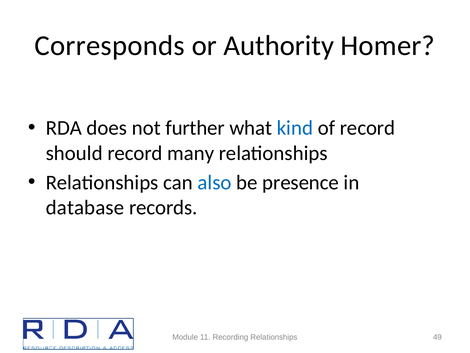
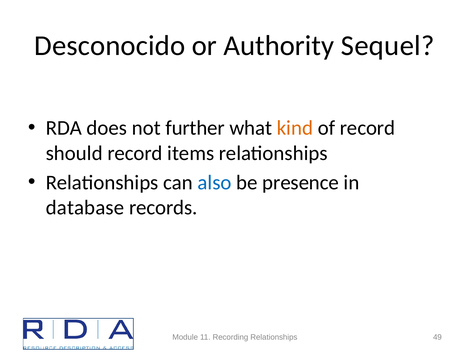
Corresponds: Corresponds -> Desconocido
Homer: Homer -> Sequel
kind colour: blue -> orange
many: many -> items
